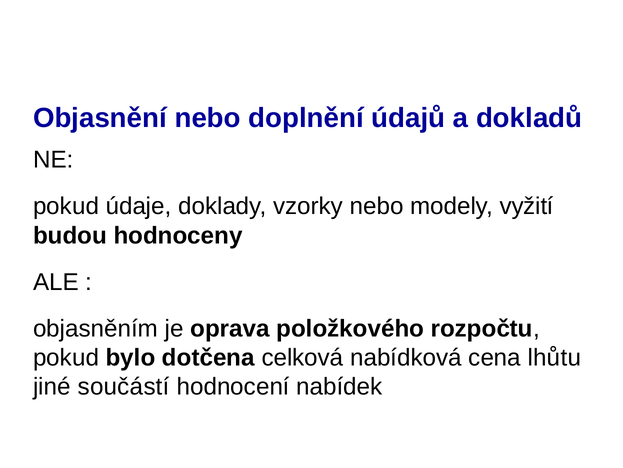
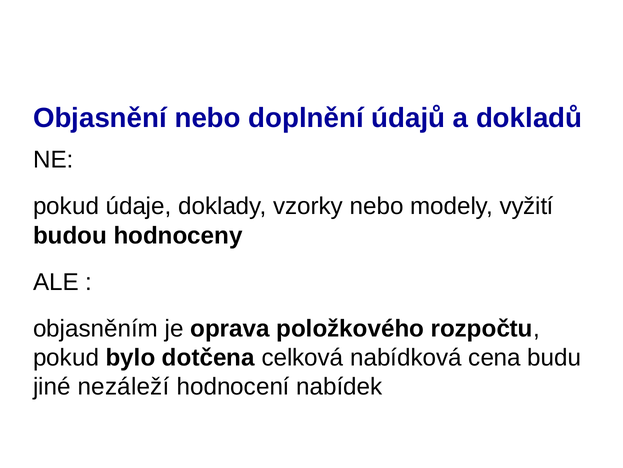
lhůtu: lhůtu -> budu
součástí: součástí -> nezáleží
